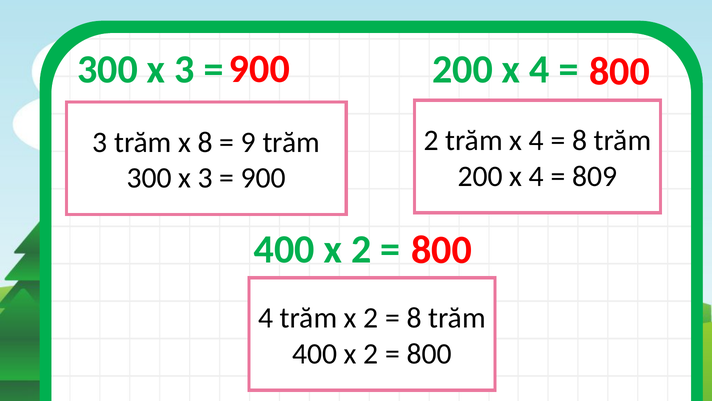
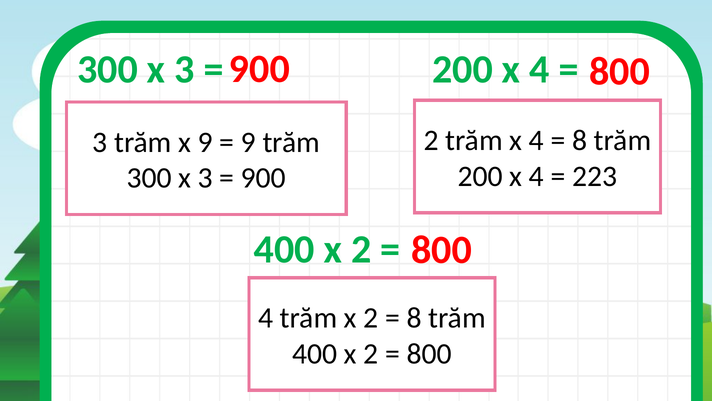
x 8: 8 -> 9
809: 809 -> 223
